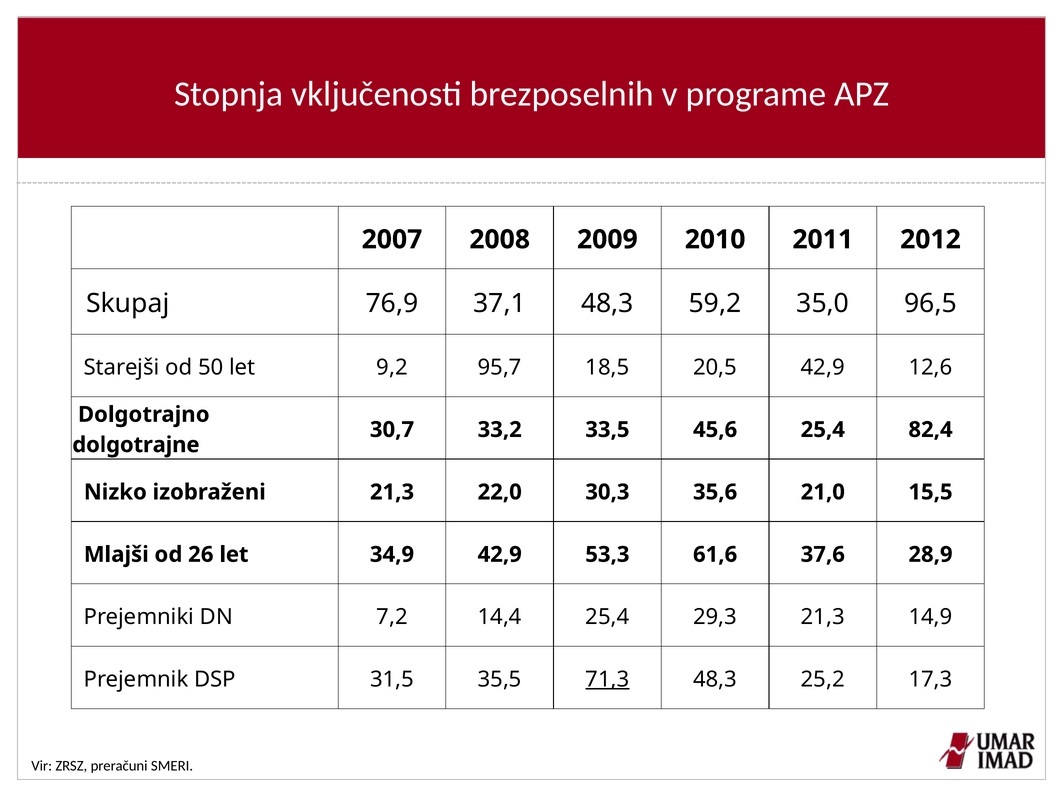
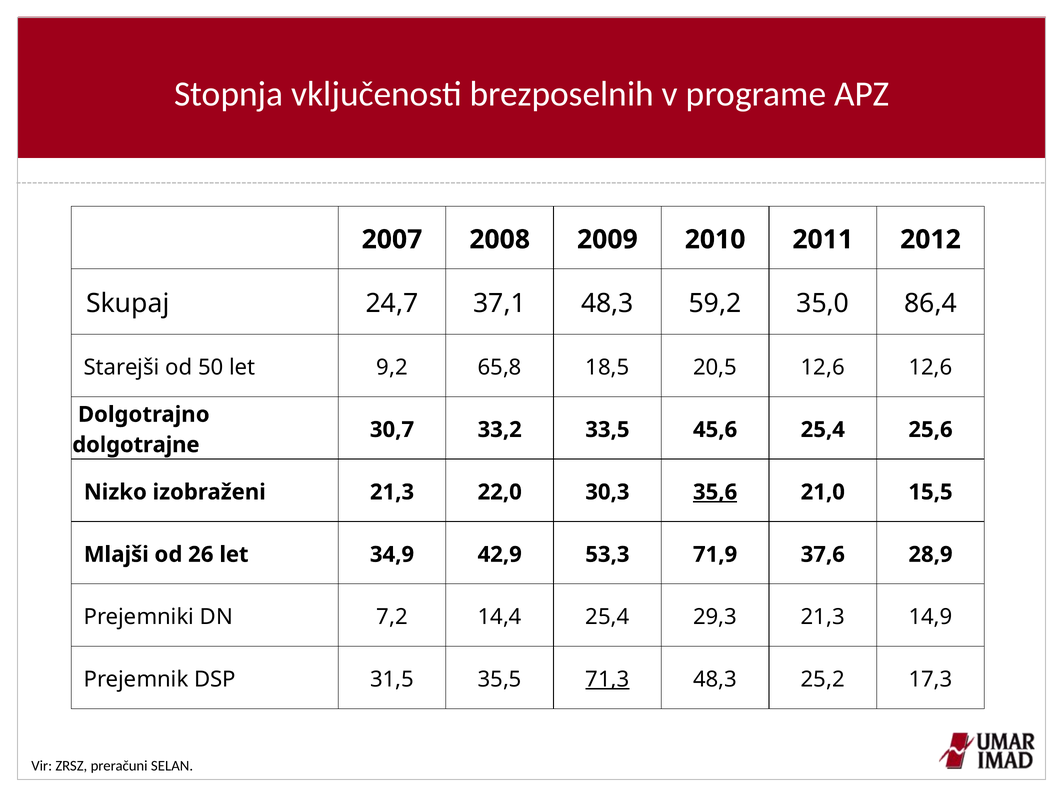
76,9: 76,9 -> 24,7
96,5: 96,5 -> 86,4
95,7: 95,7 -> 65,8
20,5 42,9: 42,9 -> 12,6
82,4: 82,4 -> 25,6
35,6 underline: none -> present
61,6: 61,6 -> 71,9
SMERI: SMERI -> SELAN
